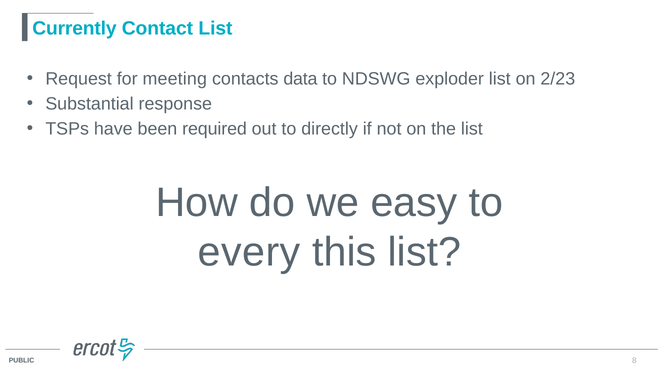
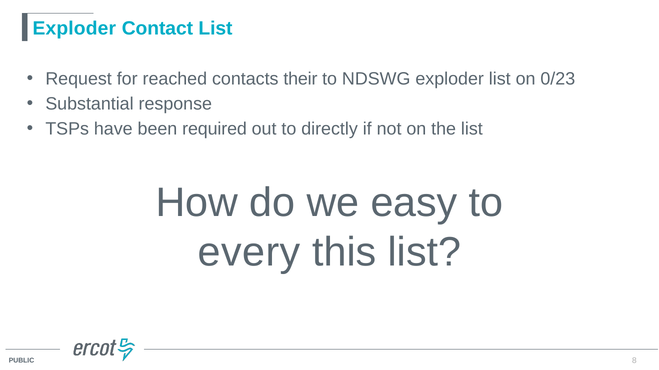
Currently at (74, 28): Currently -> Exploder
meeting: meeting -> reached
data: data -> their
2/23: 2/23 -> 0/23
